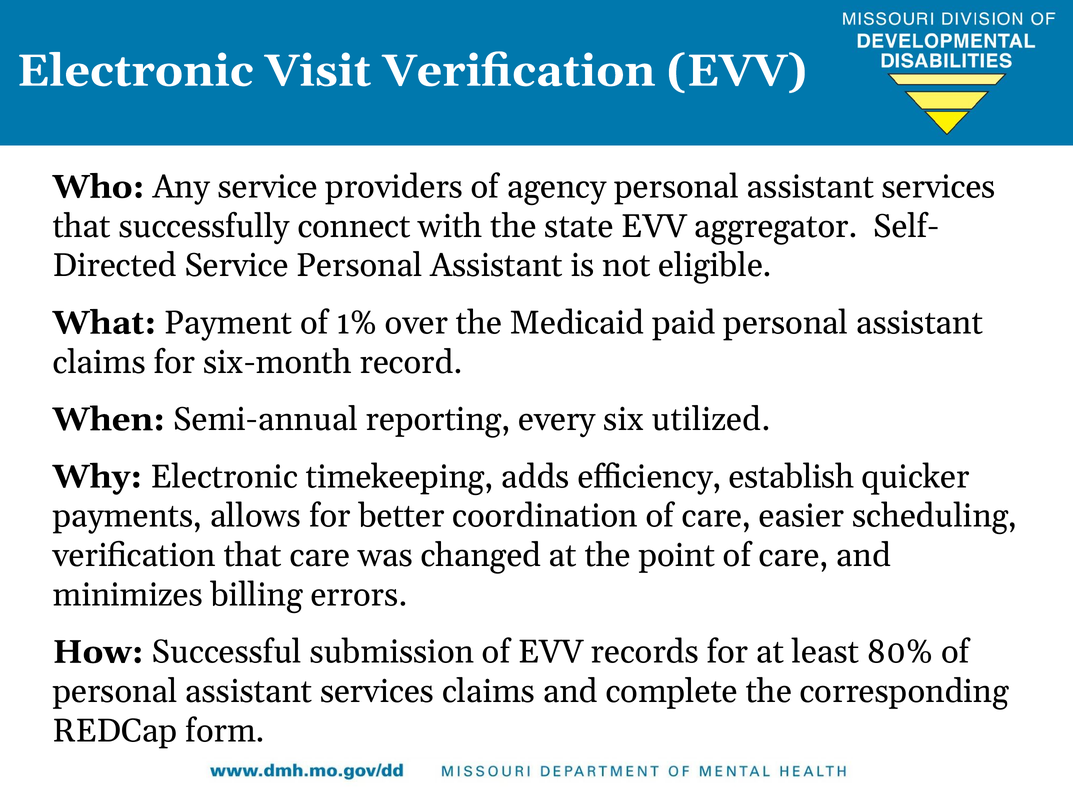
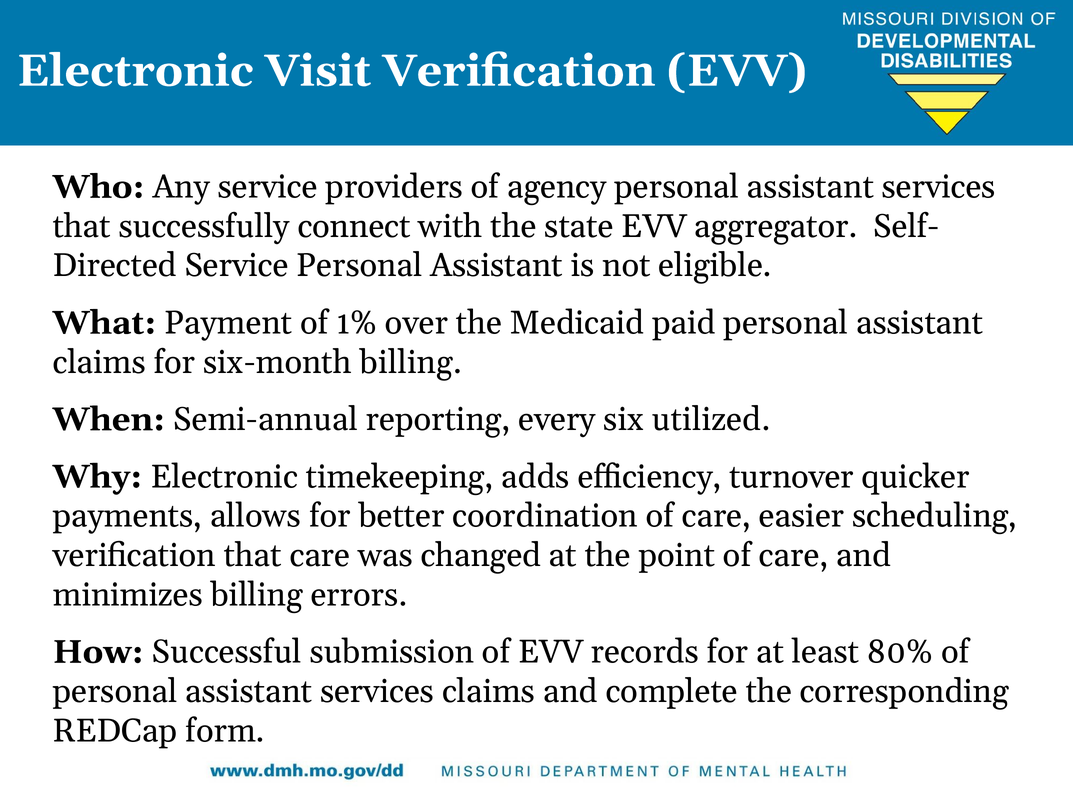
six-month record: record -> billing
establish: establish -> turnover
